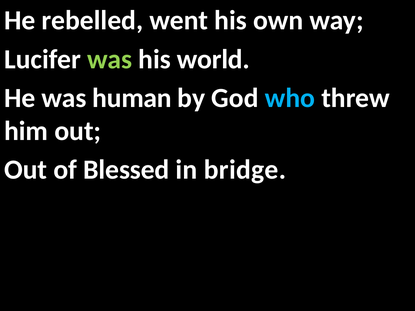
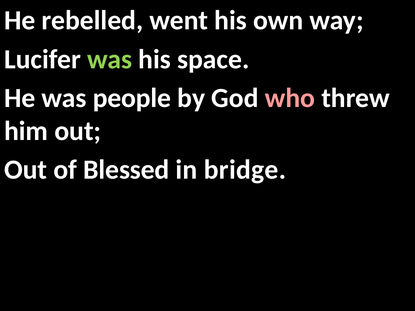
world: world -> space
human: human -> people
who colour: light blue -> pink
